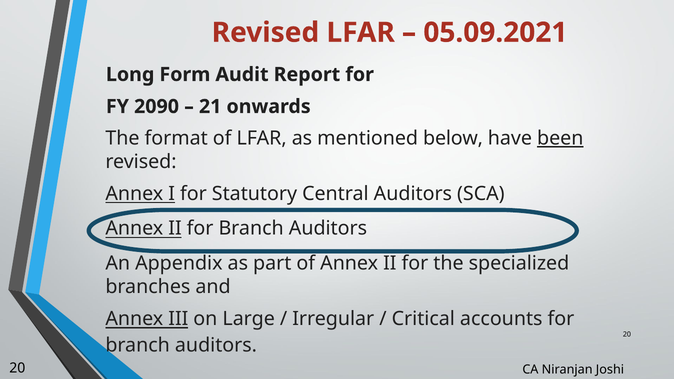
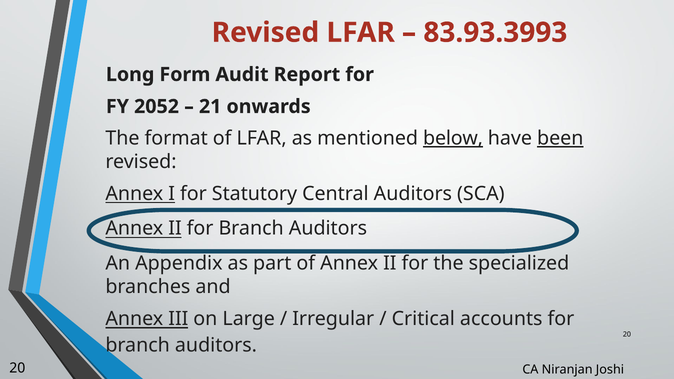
05.09.2021: 05.09.2021 -> 83.93.3993
2090: 2090 -> 2052
below underline: none -> present
